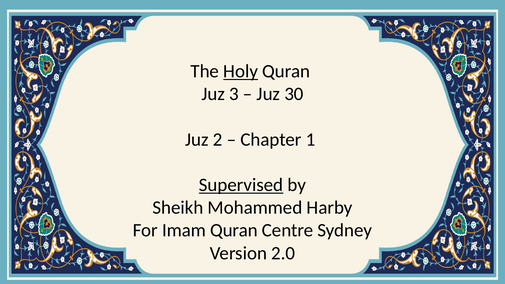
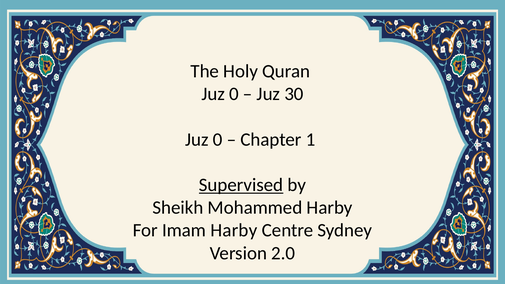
Holy underline: present -> none
3 at (234, 94): 3 -> 0
2 at (218, 140): 2 -> 0
Imam Quran: Quran -> Harby
